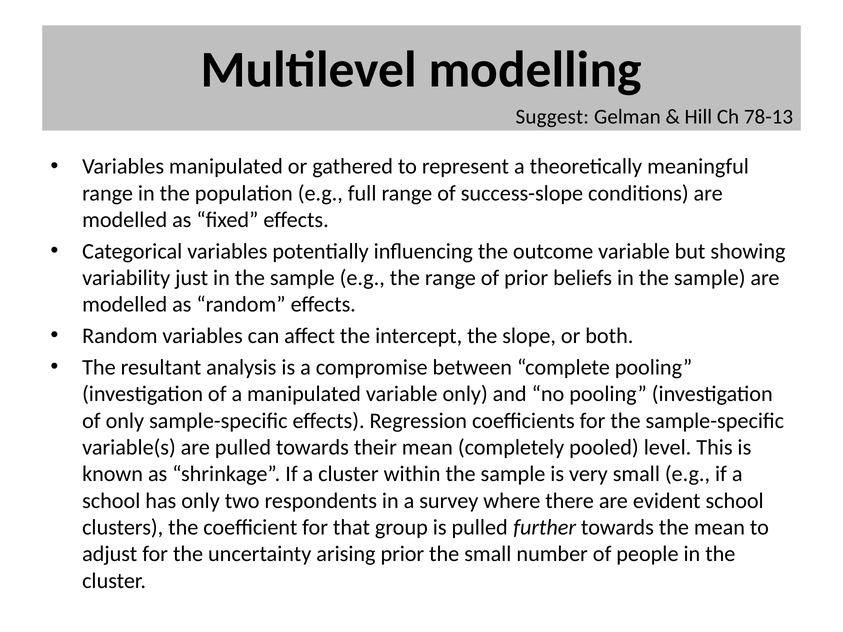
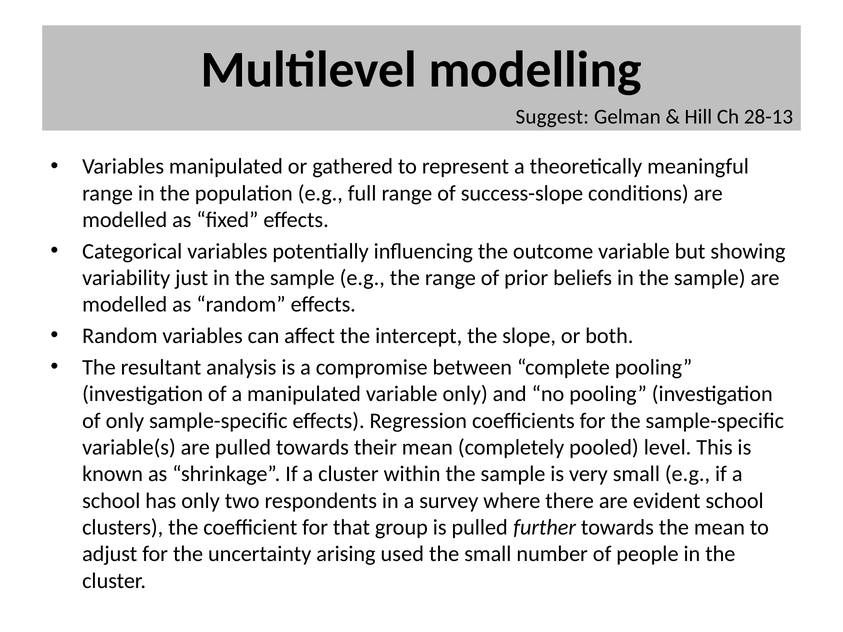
78-13: 78-13 -> 28-13
arising prior: prior -> used
